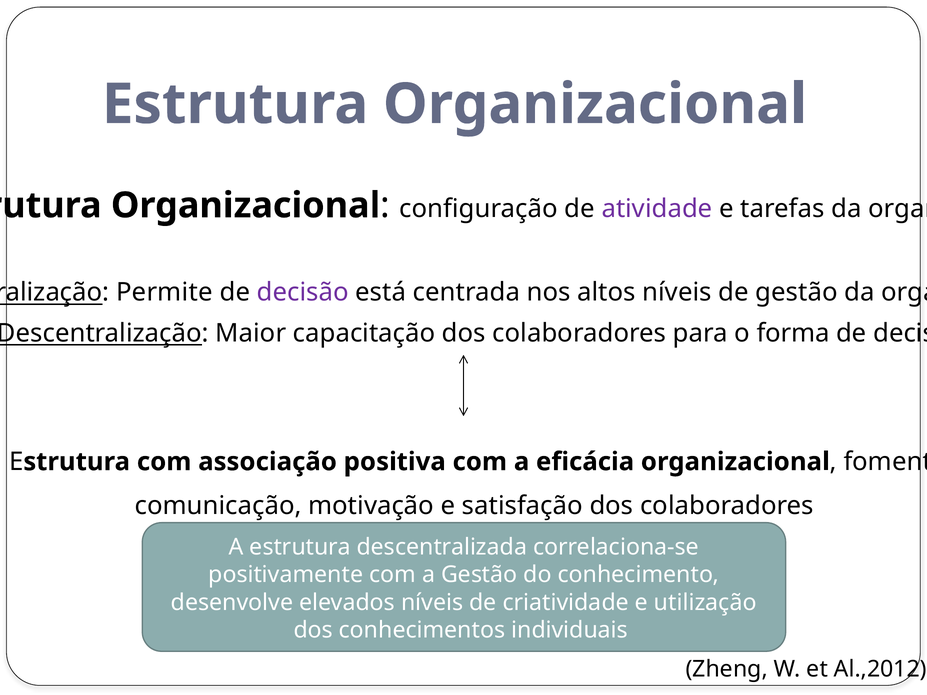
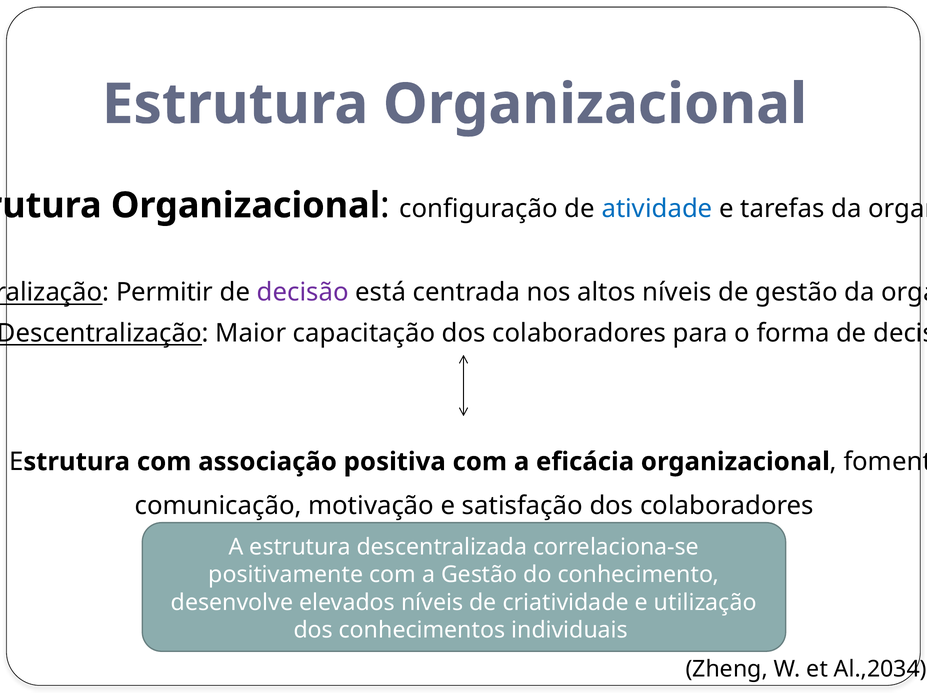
atividade colour: purple -> blue
Permite: Permite -> Permitir
Al.,2012: Al.,2012 -> Al.,2034
